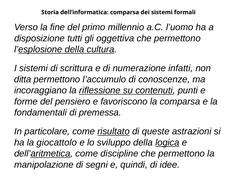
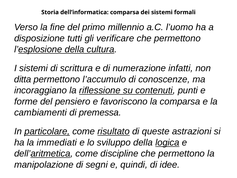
oggettiva: oggettiva -> verificare
fondamentali: fondamentali -> cambiamenti
particolare underline: none -> present
giocattolo: giocattolo -> immediati
